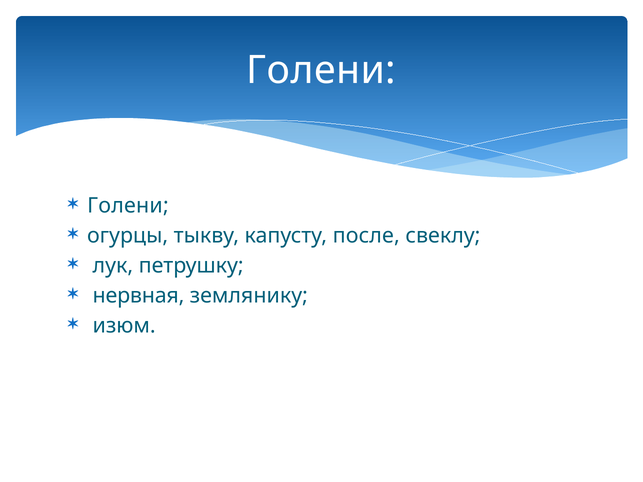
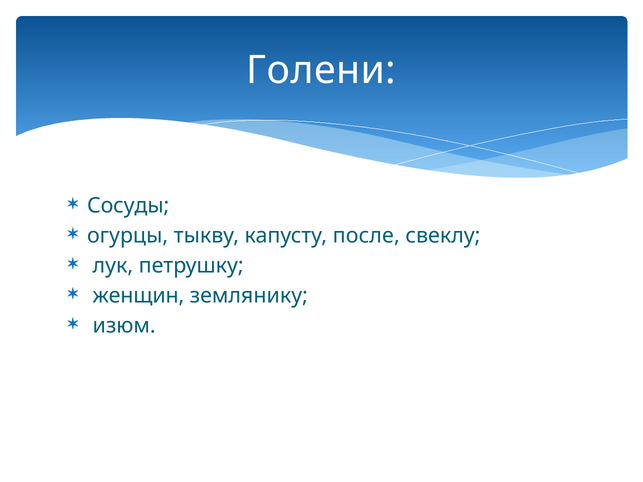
Голени at (128, 206): Голени -> Сосуды
нервная: нервная -> женщин
